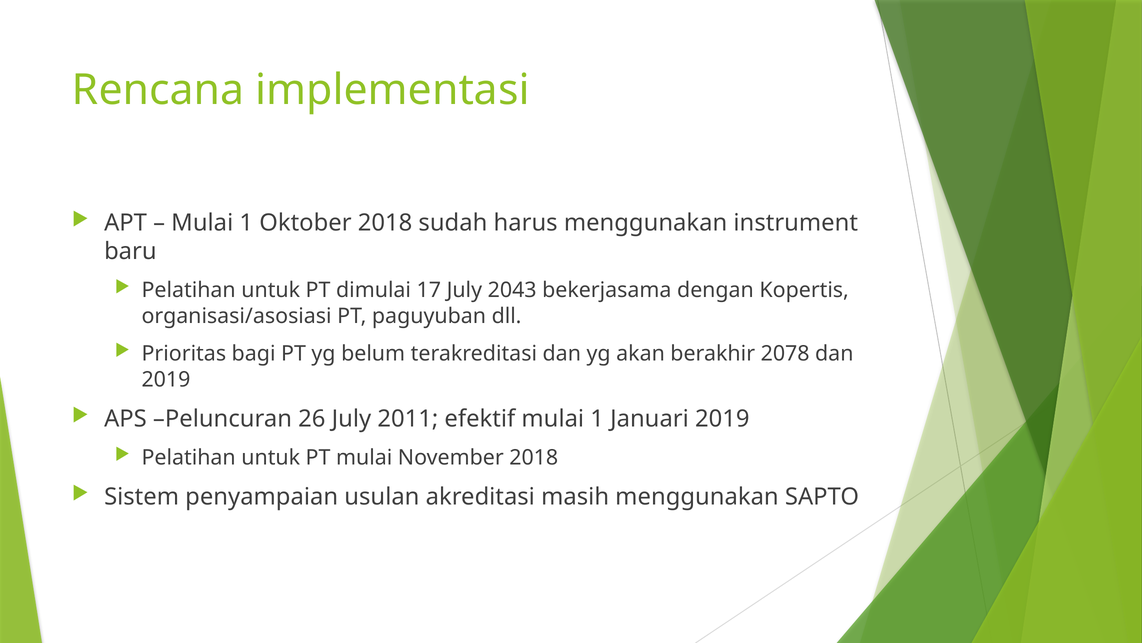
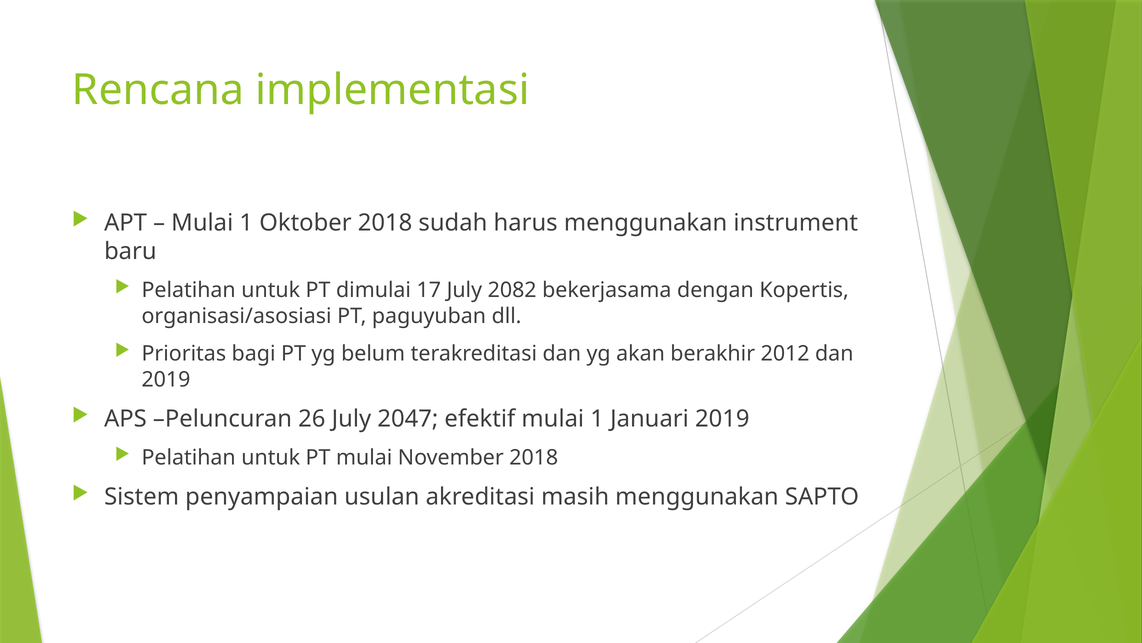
2043: 2043 -> 2082
2078: 2078 -> 2012
2011: 2011 -> 2047
